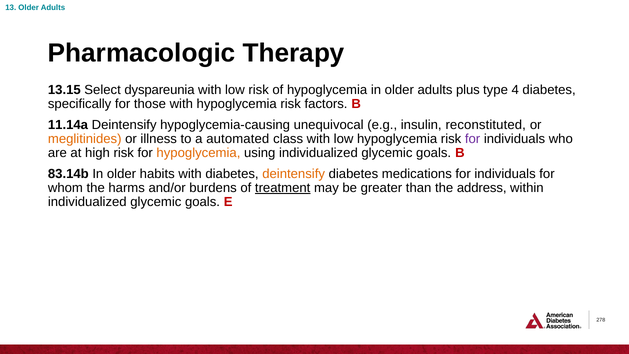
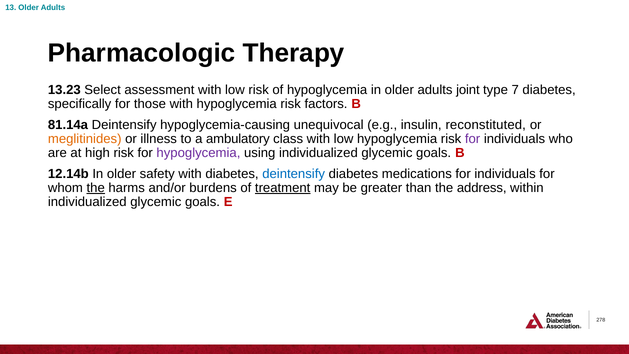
13.15: 13.15 -> 13.23
dyspareunia: dyspareunia -> assessment
plus: plus -> joint
4: 4 -> 7
11.14a: 11.14a -> 81.14a
automated: automated -> ambulatory
hypoglycemia at (198, 153) colour: orange -> purple
83.14b: 83.14b -> 12.14b
habits: habits -> safety
deintensify at (294, 174) colour: orange -> blue
the at (96, 188) underline: none -> present
